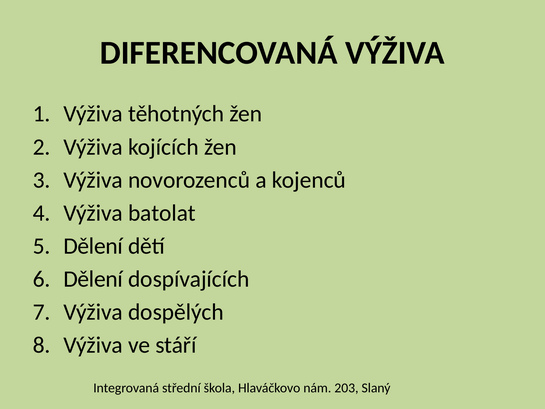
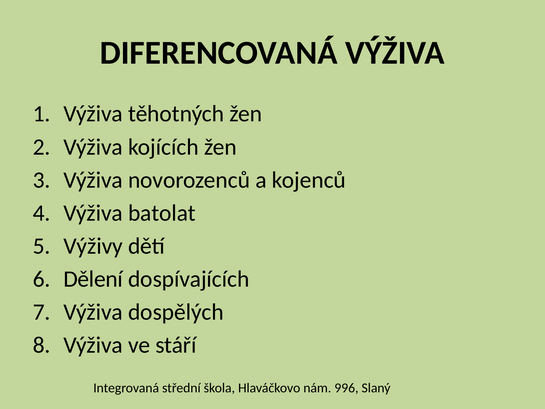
Dělení at (93, 246): Dělení -> Výživy
203: 203 -> 996
